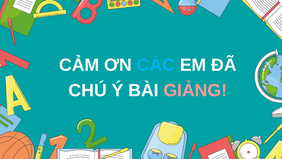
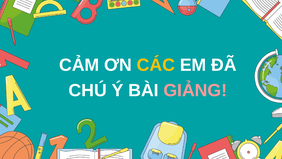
CÁC colour: light blue -> yellow
